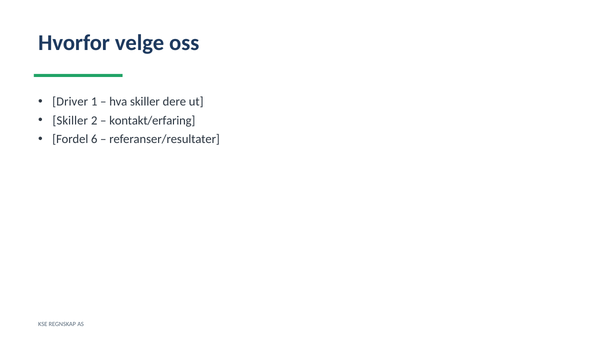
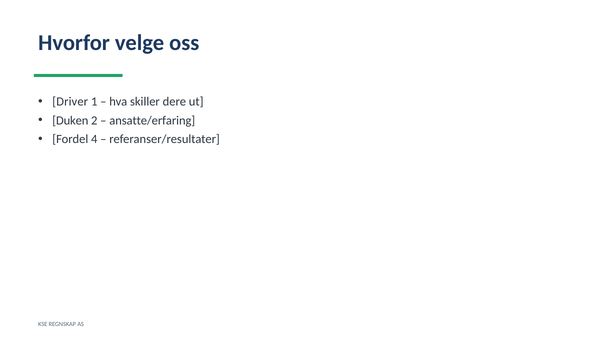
Skiller at (70, 121): Skiller -> Duken
kontakt/erfaring: kontakt/erfaring -> ansatte/erfaring
6: 6 -> 4
